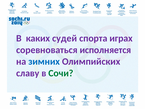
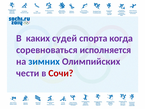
играх: играх -> когда
славу: славу -> чести
Сочи colour: green -> red
